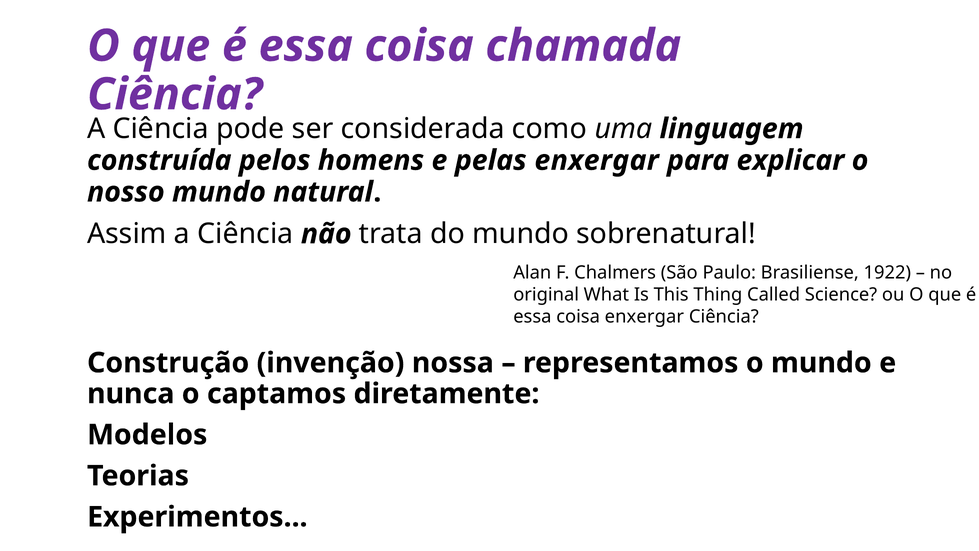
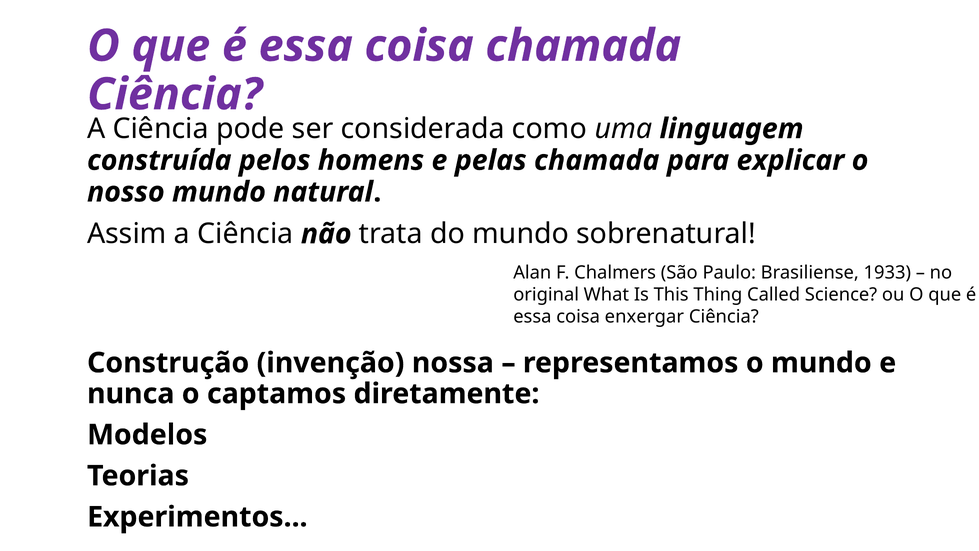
pelas enxergar: enxergar -> chamada
1922: 1922 -> 1933
